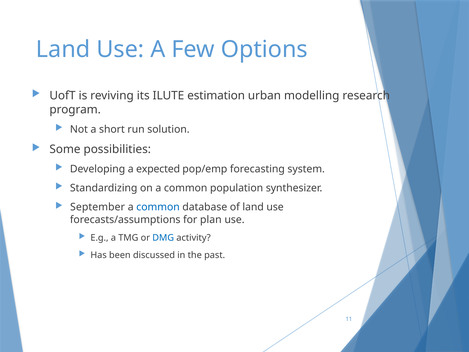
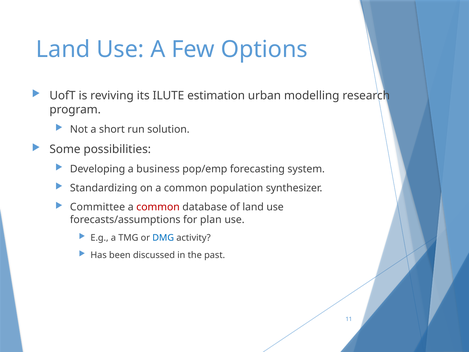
expected: expected -> business
September: September -> Committee
common at (158, 207) colour: blue -> red
